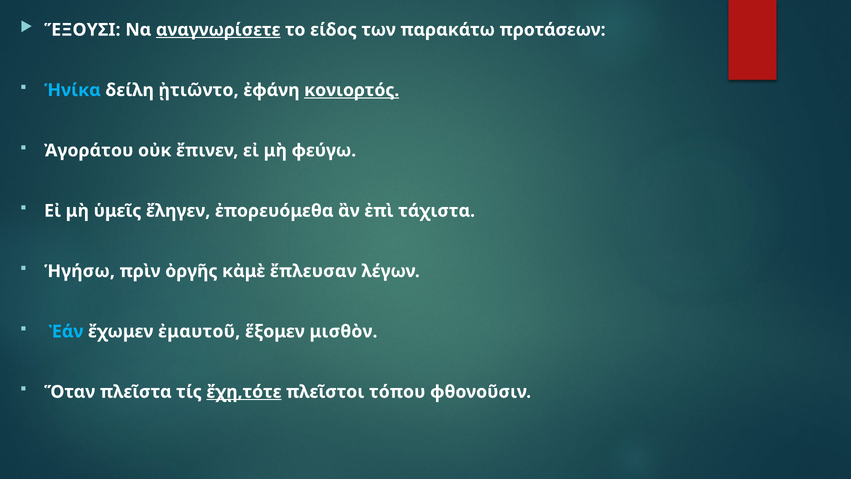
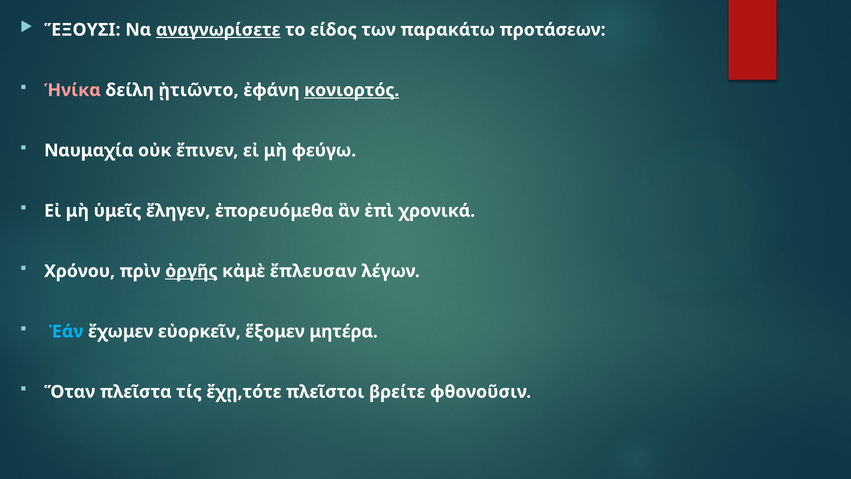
Ἡνίκα colour: light blue -> pink
Ἀγοράτου: Ἀγοράτου -> Ναυμαχία
τάχιστα: τάχιστα -> χρονικά
Ἡγήσω: Ἡγήσω -> Χρόνου
ὀργῆς underline: none -> present
ἐμαυτοῦ: ἐμαυτοῦ -> εὐορκεῖν
μισθὸν: μισθὸν -> μητέρα
ἔχῃ,τότε underline: present -> none
τόπου: τόπου -> βρείτε
